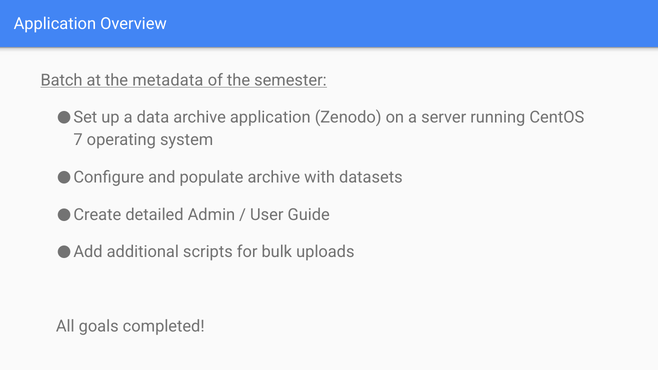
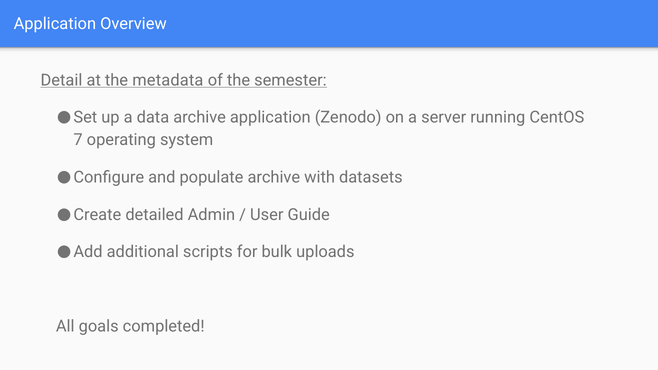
Batch: Batch -> Detail
